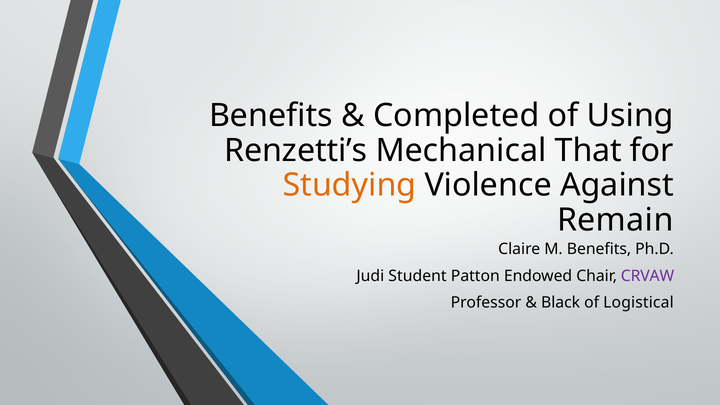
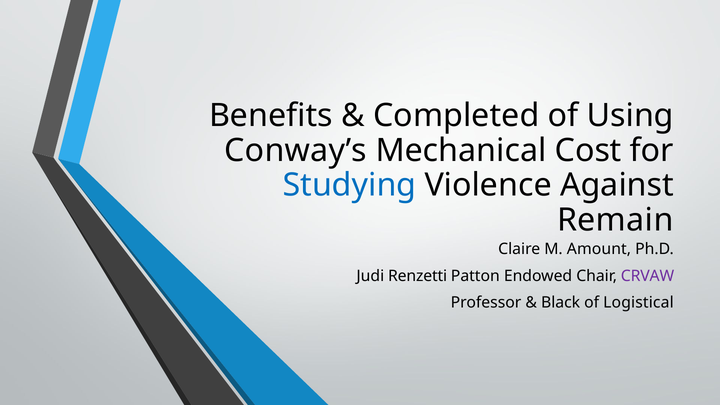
Renzetti’s: Renzetti’s -> Conway’s
That: That -> Cost
Studying colour: orange -> blue
M Benefits: Benefits -> Amount
Student: Student -> Renzetti
